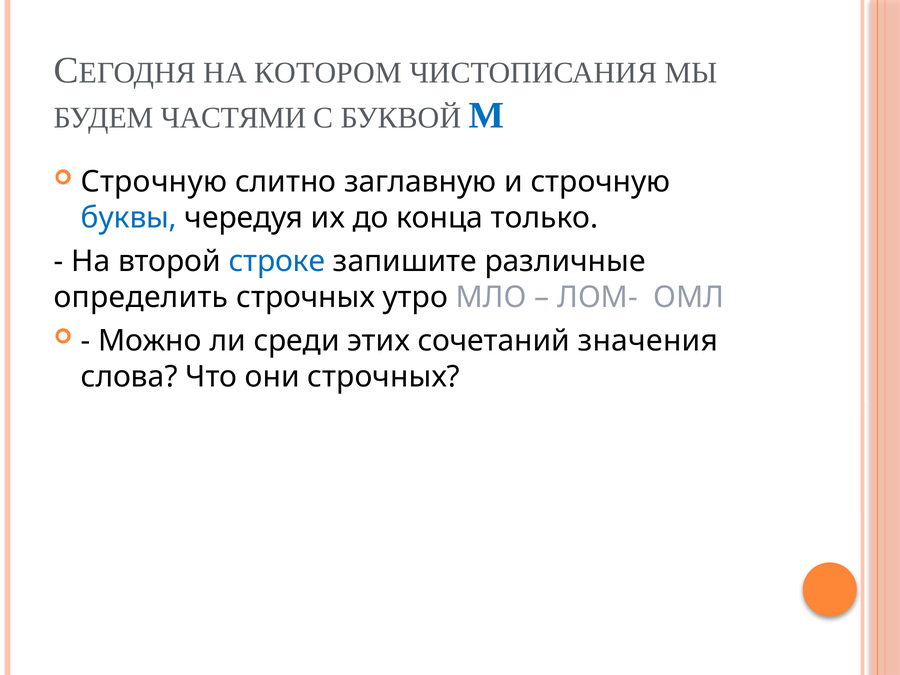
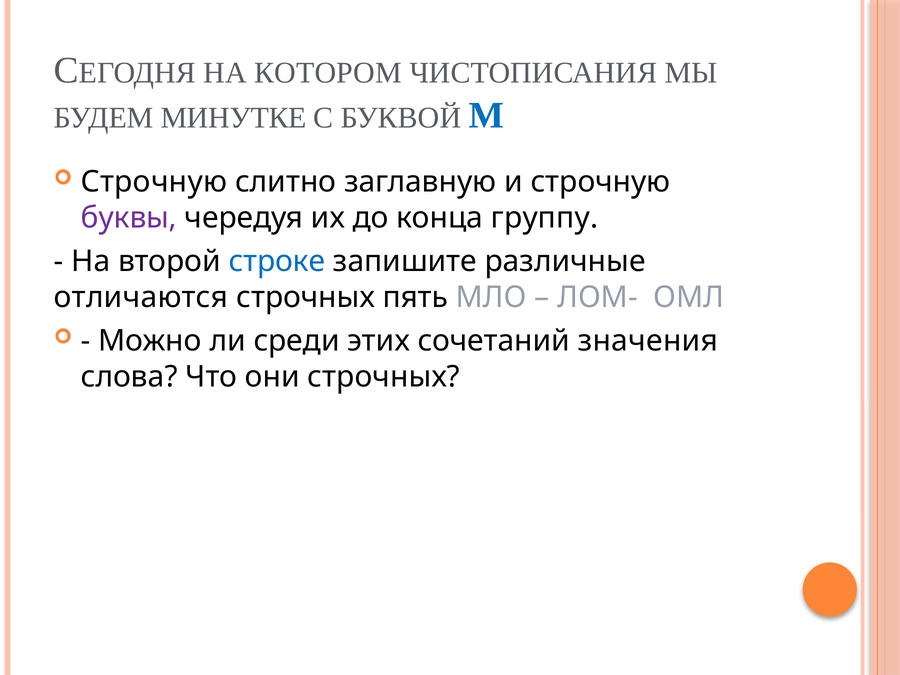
ЧАСТЯМИ: ЧАСТЯМИ -> МИНУТКЕ
буквы colour: blue -> purple
только: только -> группу
определить: определить -> отличаются
утро: утро -> пять
